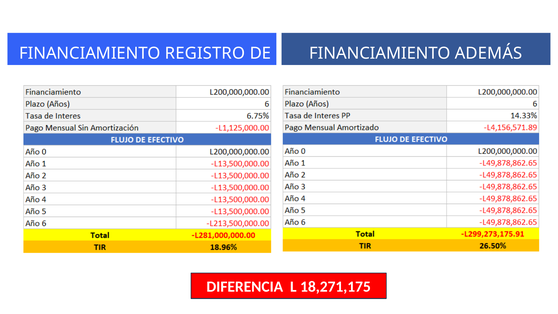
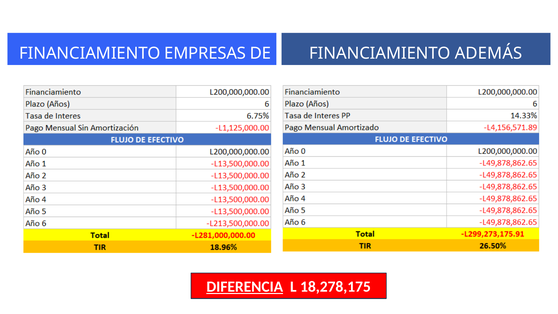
REGISTRO: REGISTRO -> EMPRESAS
DIFERENCIA underline: none -> present
18,271,175: 18,271,175 -> 18,278,175
